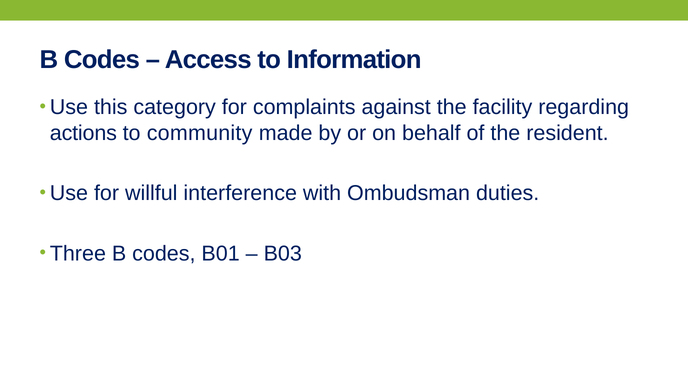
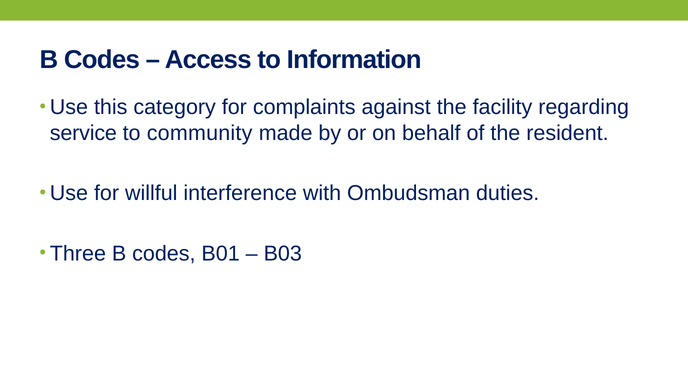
actions: actions -> service
